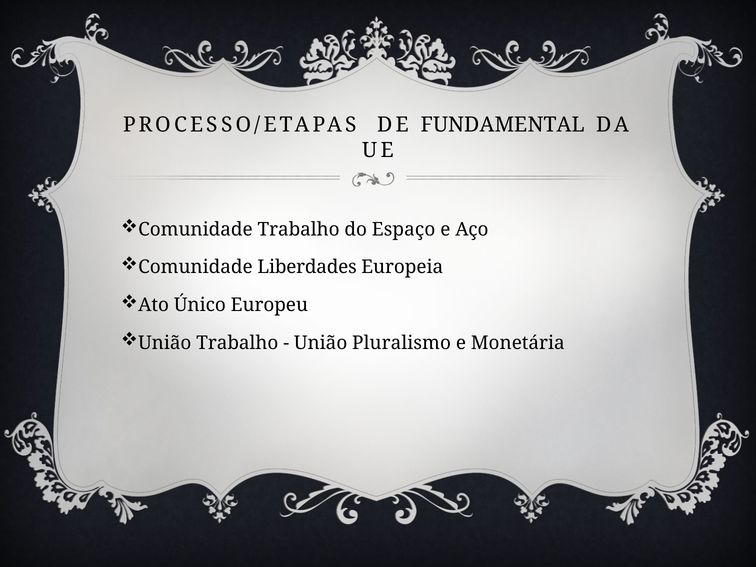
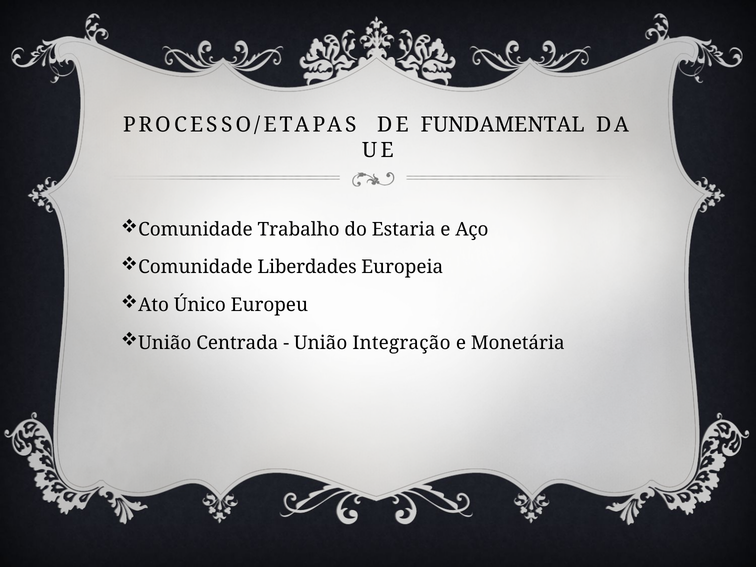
Espaço: Espaço -> Estaria
União Trabalho: Trabalho -> Centrada
Pluralismo: Pluralismo -> Integração
